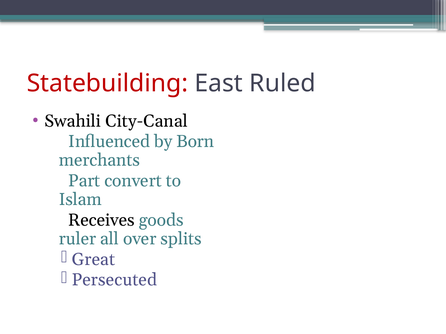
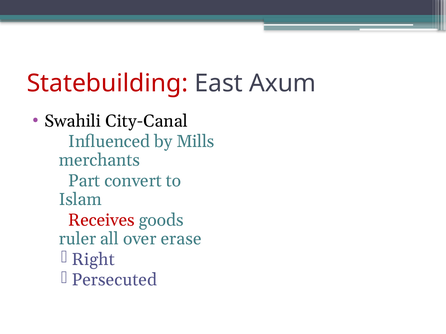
Ruled: Ruled -> Axum
Born: Born -> Mills
Receives colour: black -> red
splits: splits -> erase
Great: Great -> Right
